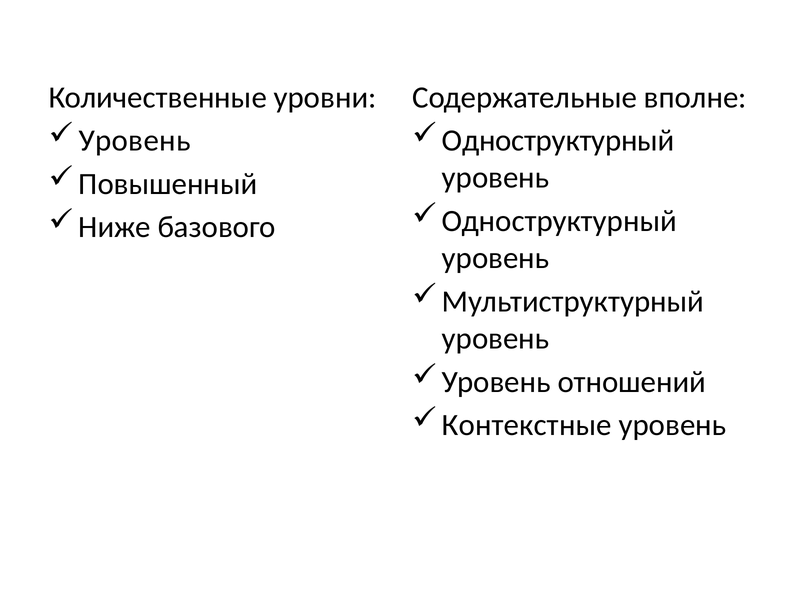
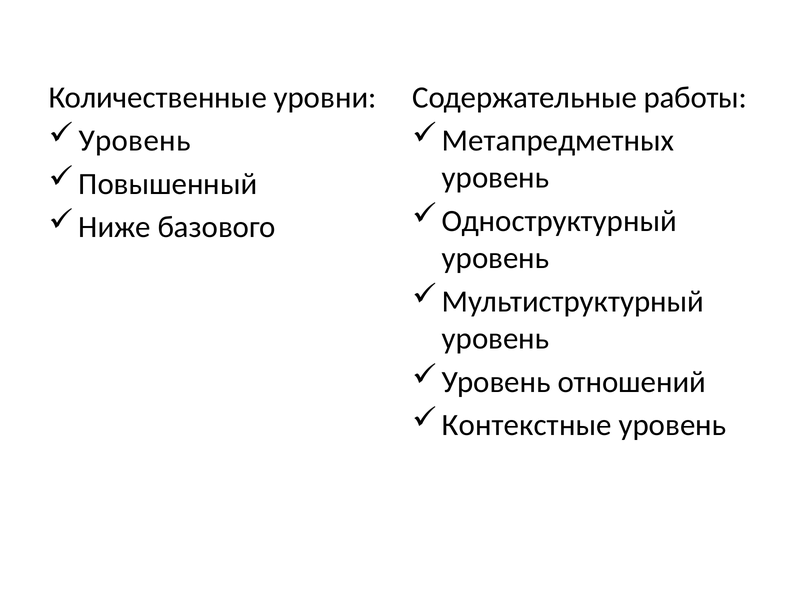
вполне: вполне -> работы
Одноструктурный at (558, 141): Одноструктурный -> Метапредметных
